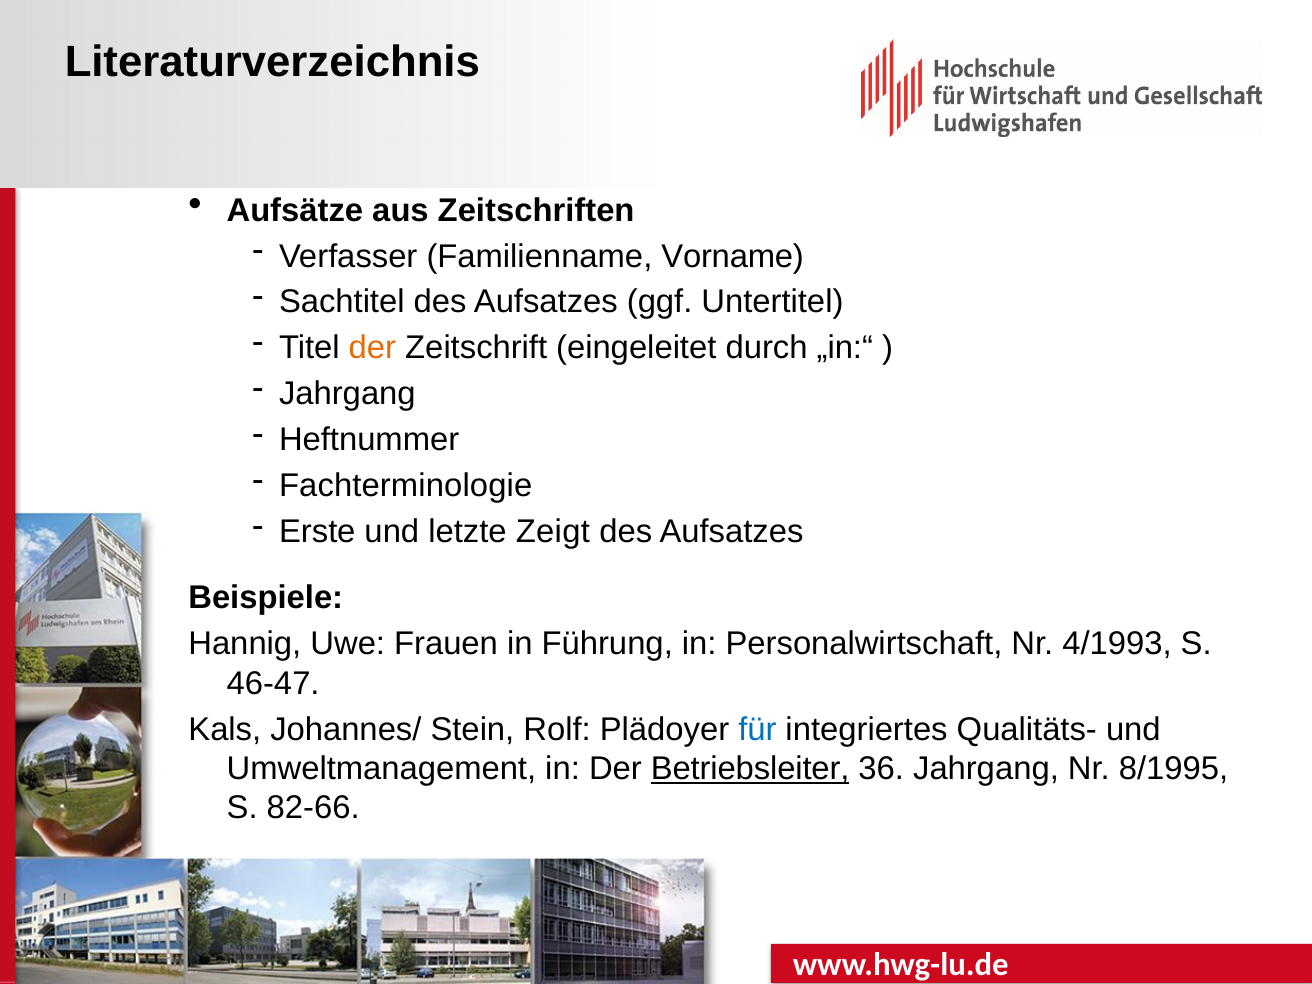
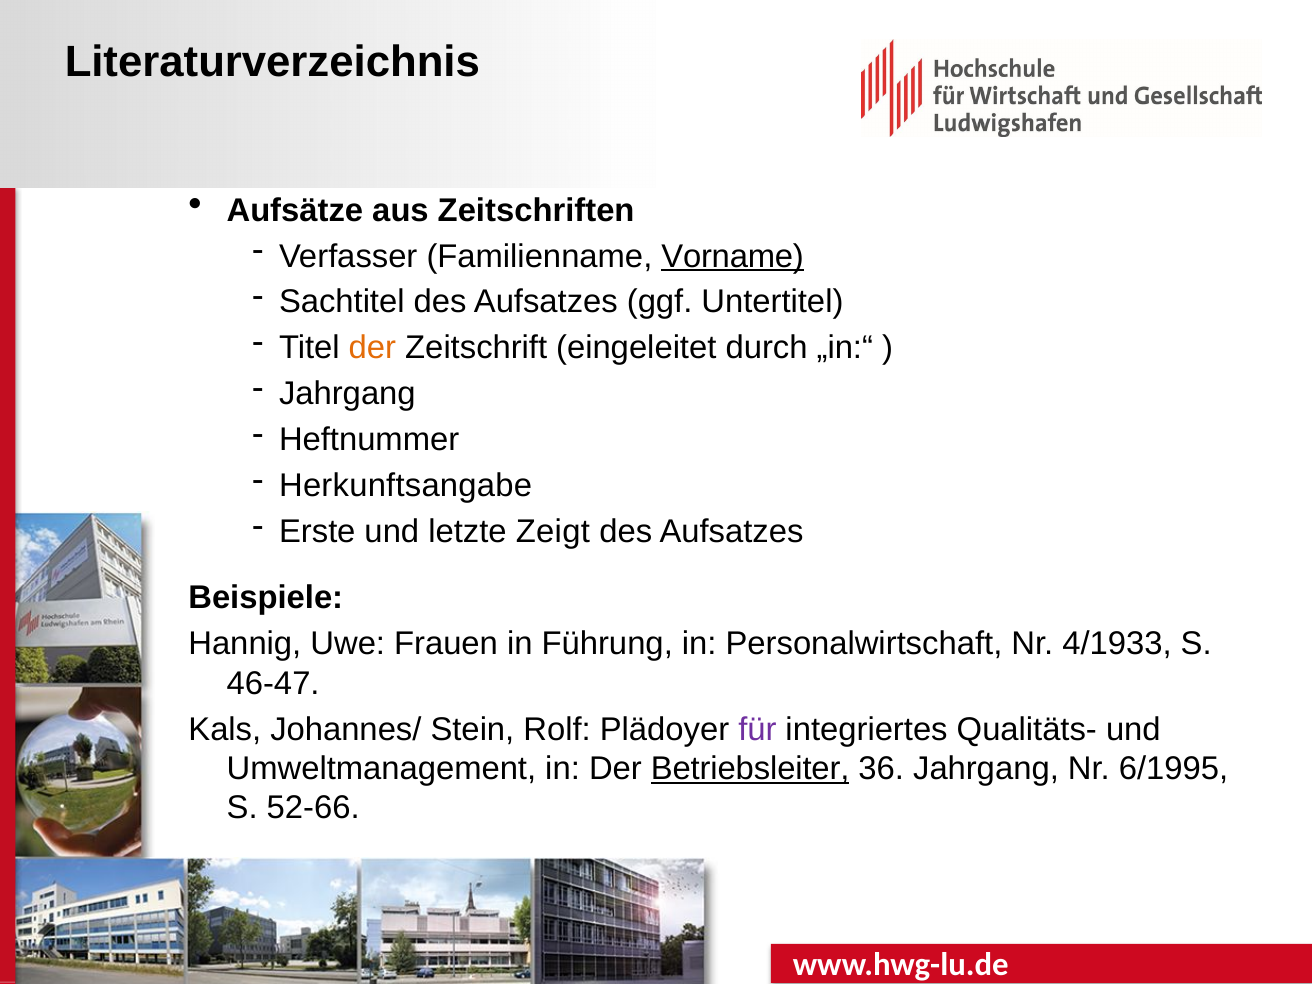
Vorname underline: none -> present
Fachterminologie: Fachterminologie -> Herkunftsangabe
4/1993: 4/1993 -> 4/1933
für colour: blue -> purple
8/1995: 8/1995 -> 6/1995
82-66: 82-66 -> 52-66
